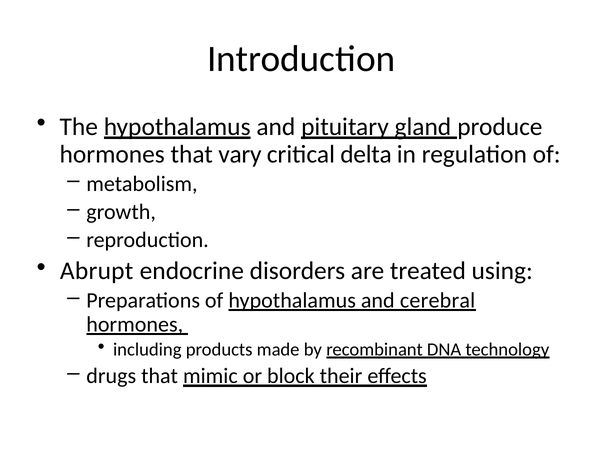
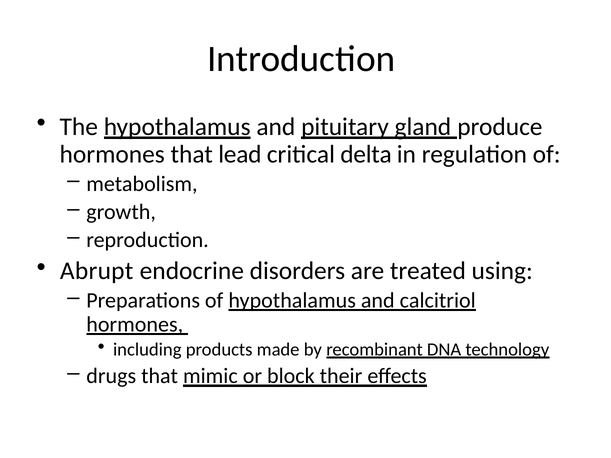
vary: vary -> lead
cerebral: cerebral -> calcitriol
